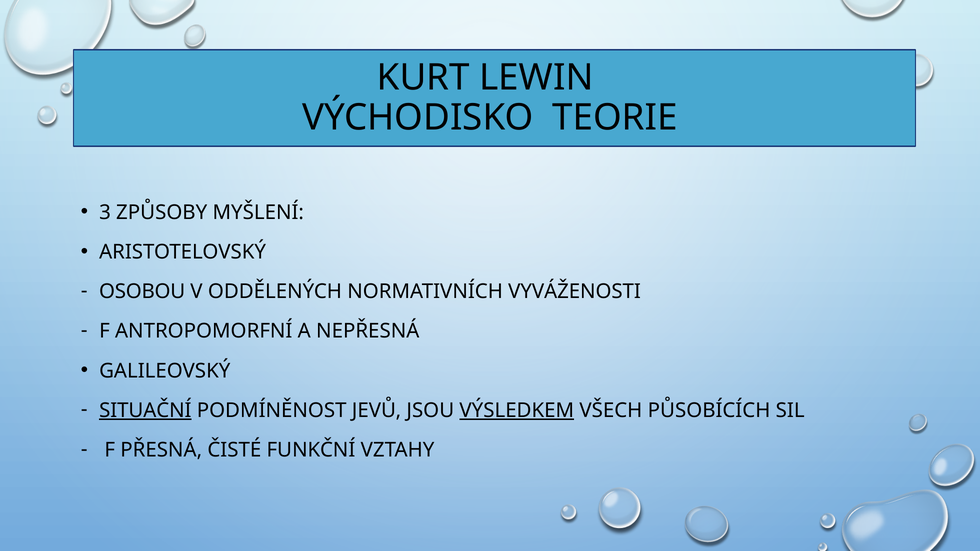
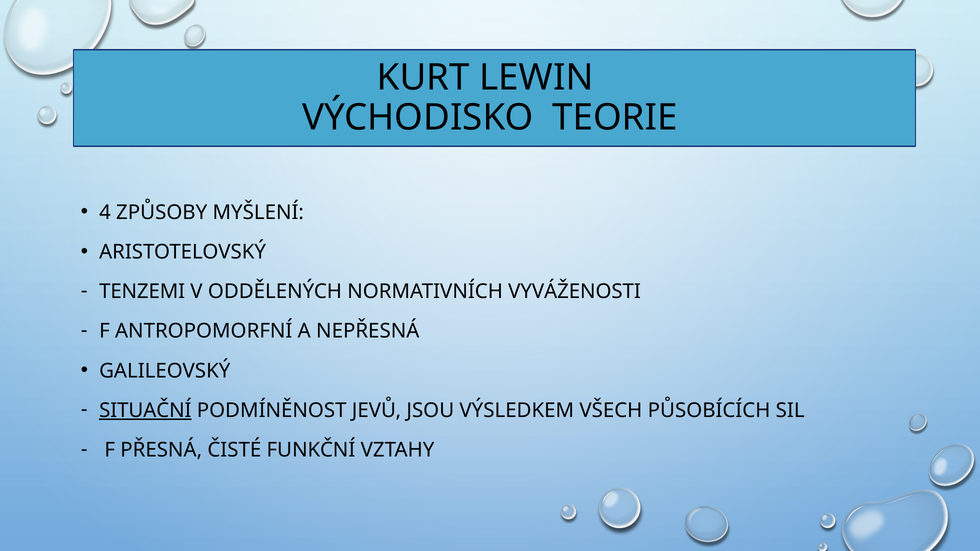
3: 3 -> 4
OSOBOU: OSOBOU -> TENZEMI
VÝSLEDKEM underline: present -> none
